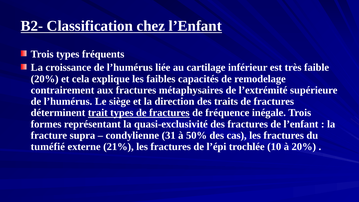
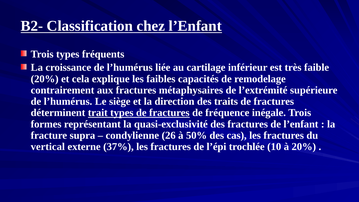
31: 31 -> 26
tuméfié: tuméfié -> vertical
21%: 21% -> 37%
